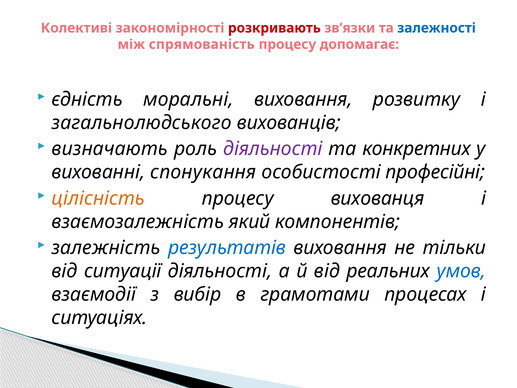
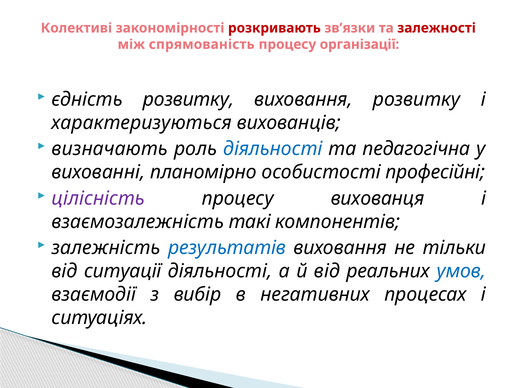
залежності colour: blue -> red
допомагає: допомагає -> організації
єдність моральні: моральні -> розвитку
загальнолюдського: загальнолюдського -> характеризуються
діяльності at (273, 149) colour: purple -> blue
конкретних: конкретних -> педагогічна
спонукання: спонукання -> планомірно
цілісність colour: orange -> purple
який: який -> такі
грамотами: грамотами -> негативних
